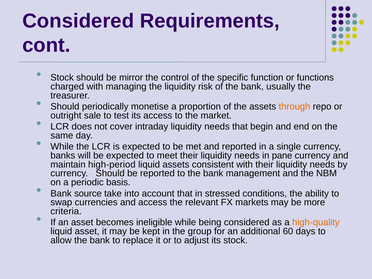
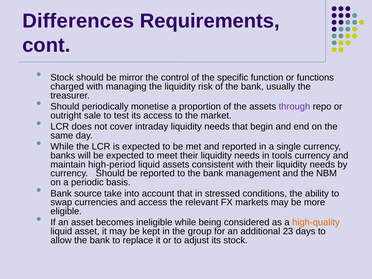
Considered at (78, 21): Considered -> Differences
through colour: orange -> purple
pane: pane -> tools
criteria: criteria -> eligible
60: 60 -> 23
